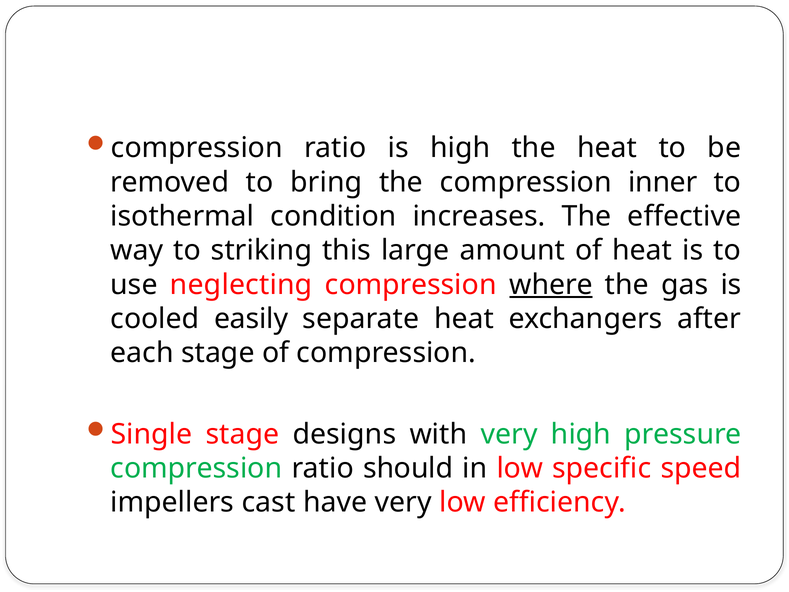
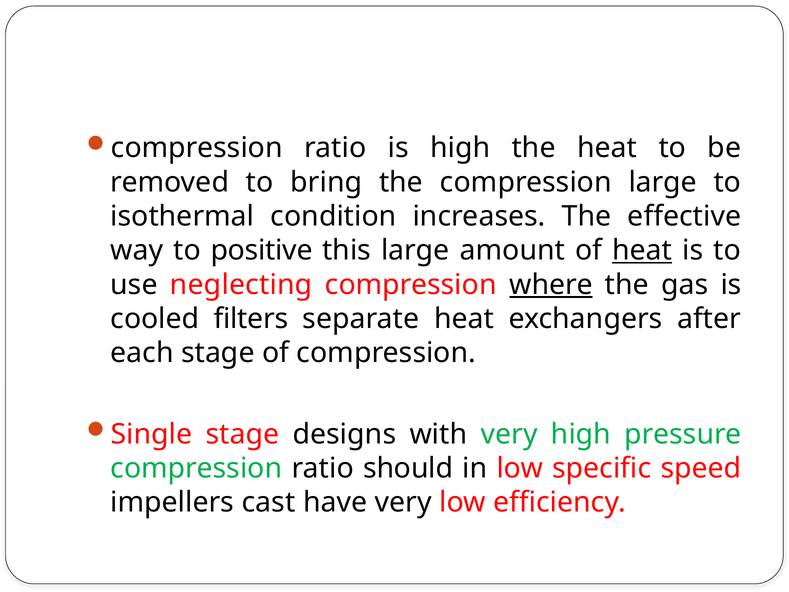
compression inner: inner -> large
striking: striking -> positive
heat at (642, 250) underline: none -> present
easily: easily -> filters
